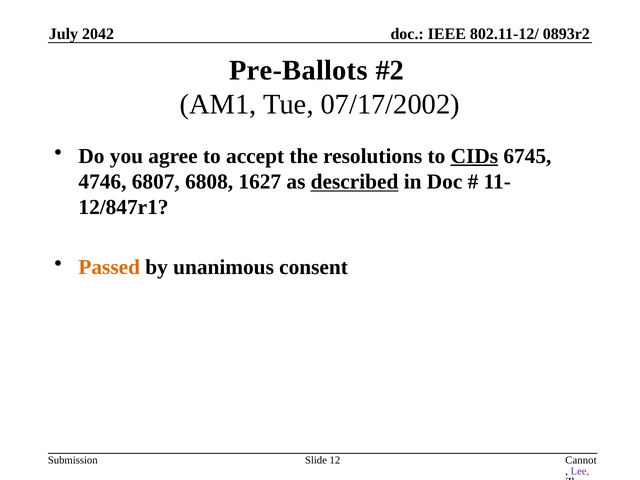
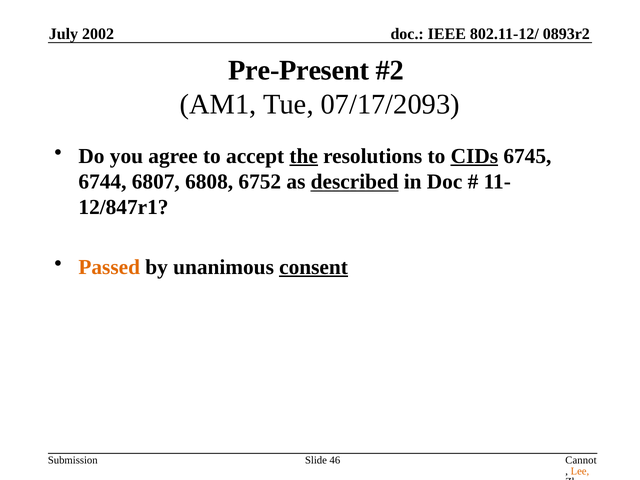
2042: 2042 -> 2002
Pre-Ballots: Pre-Ballots -> Pre-Present
07/17/2002: 07/17/2002 -> 07/17/2093
the underline: none -> present
4746: 4746 -> 6744
1627: 1627 -> 6752
consent underline: none -> present
12: 12 -> 46
Lee colour: purple -> orange
